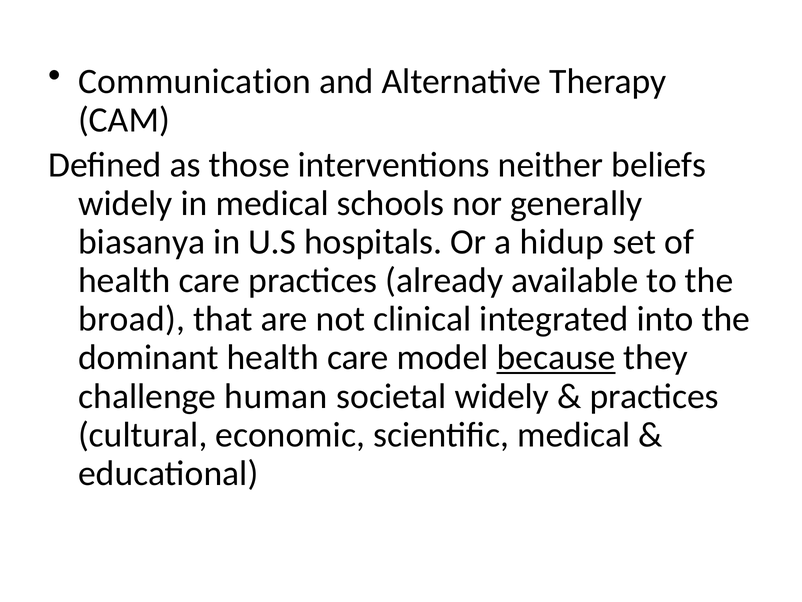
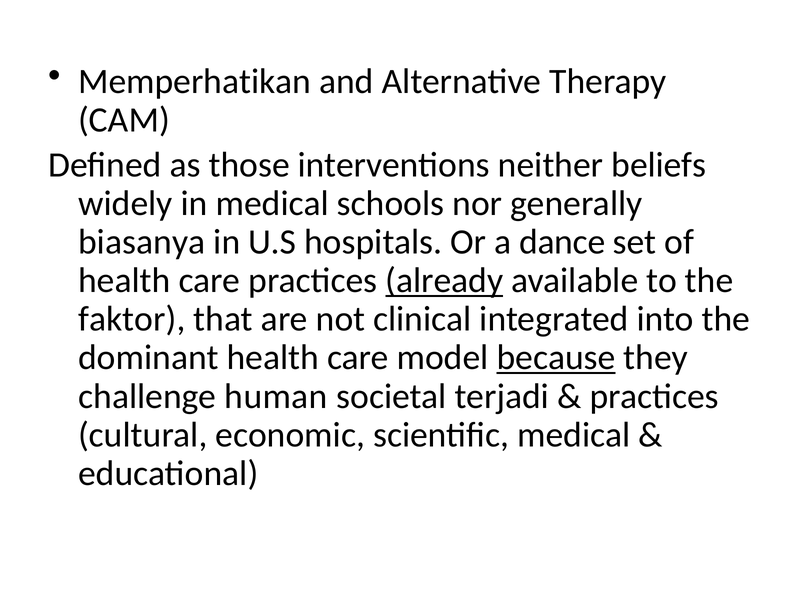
Communication: Communication -> Memperhatikan
hidup: hidup -> dance
already underline: none -> present
broad: broad -> faktor
societal widely: widely -> terjadi
